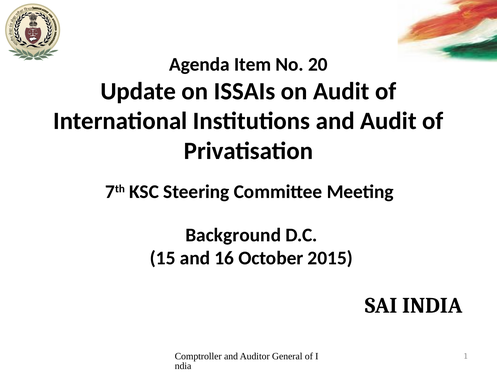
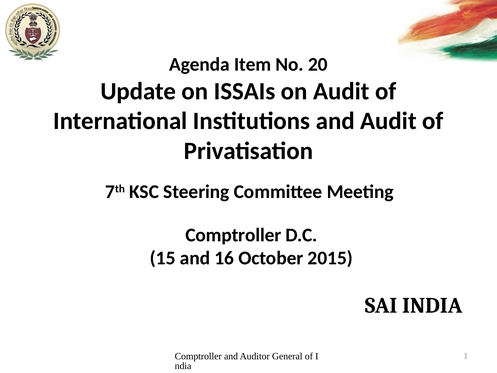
Background at (233, 235): Background -> Comptroller
